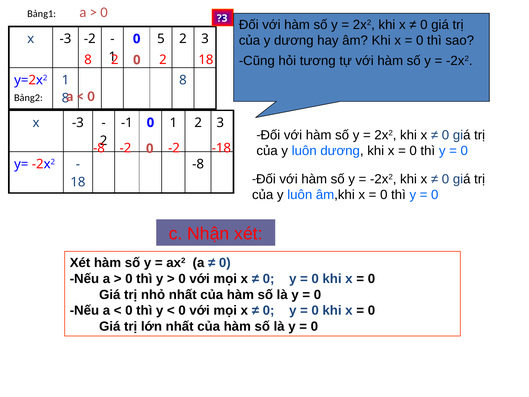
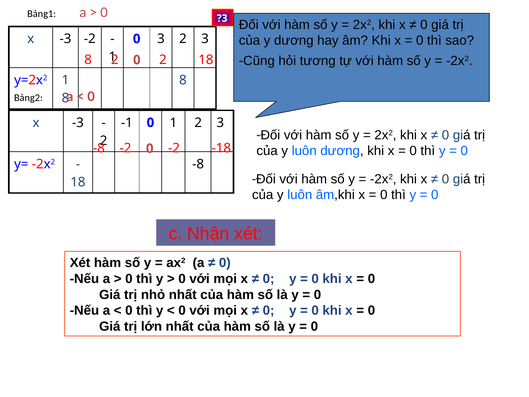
0 5: 5 -> 3
